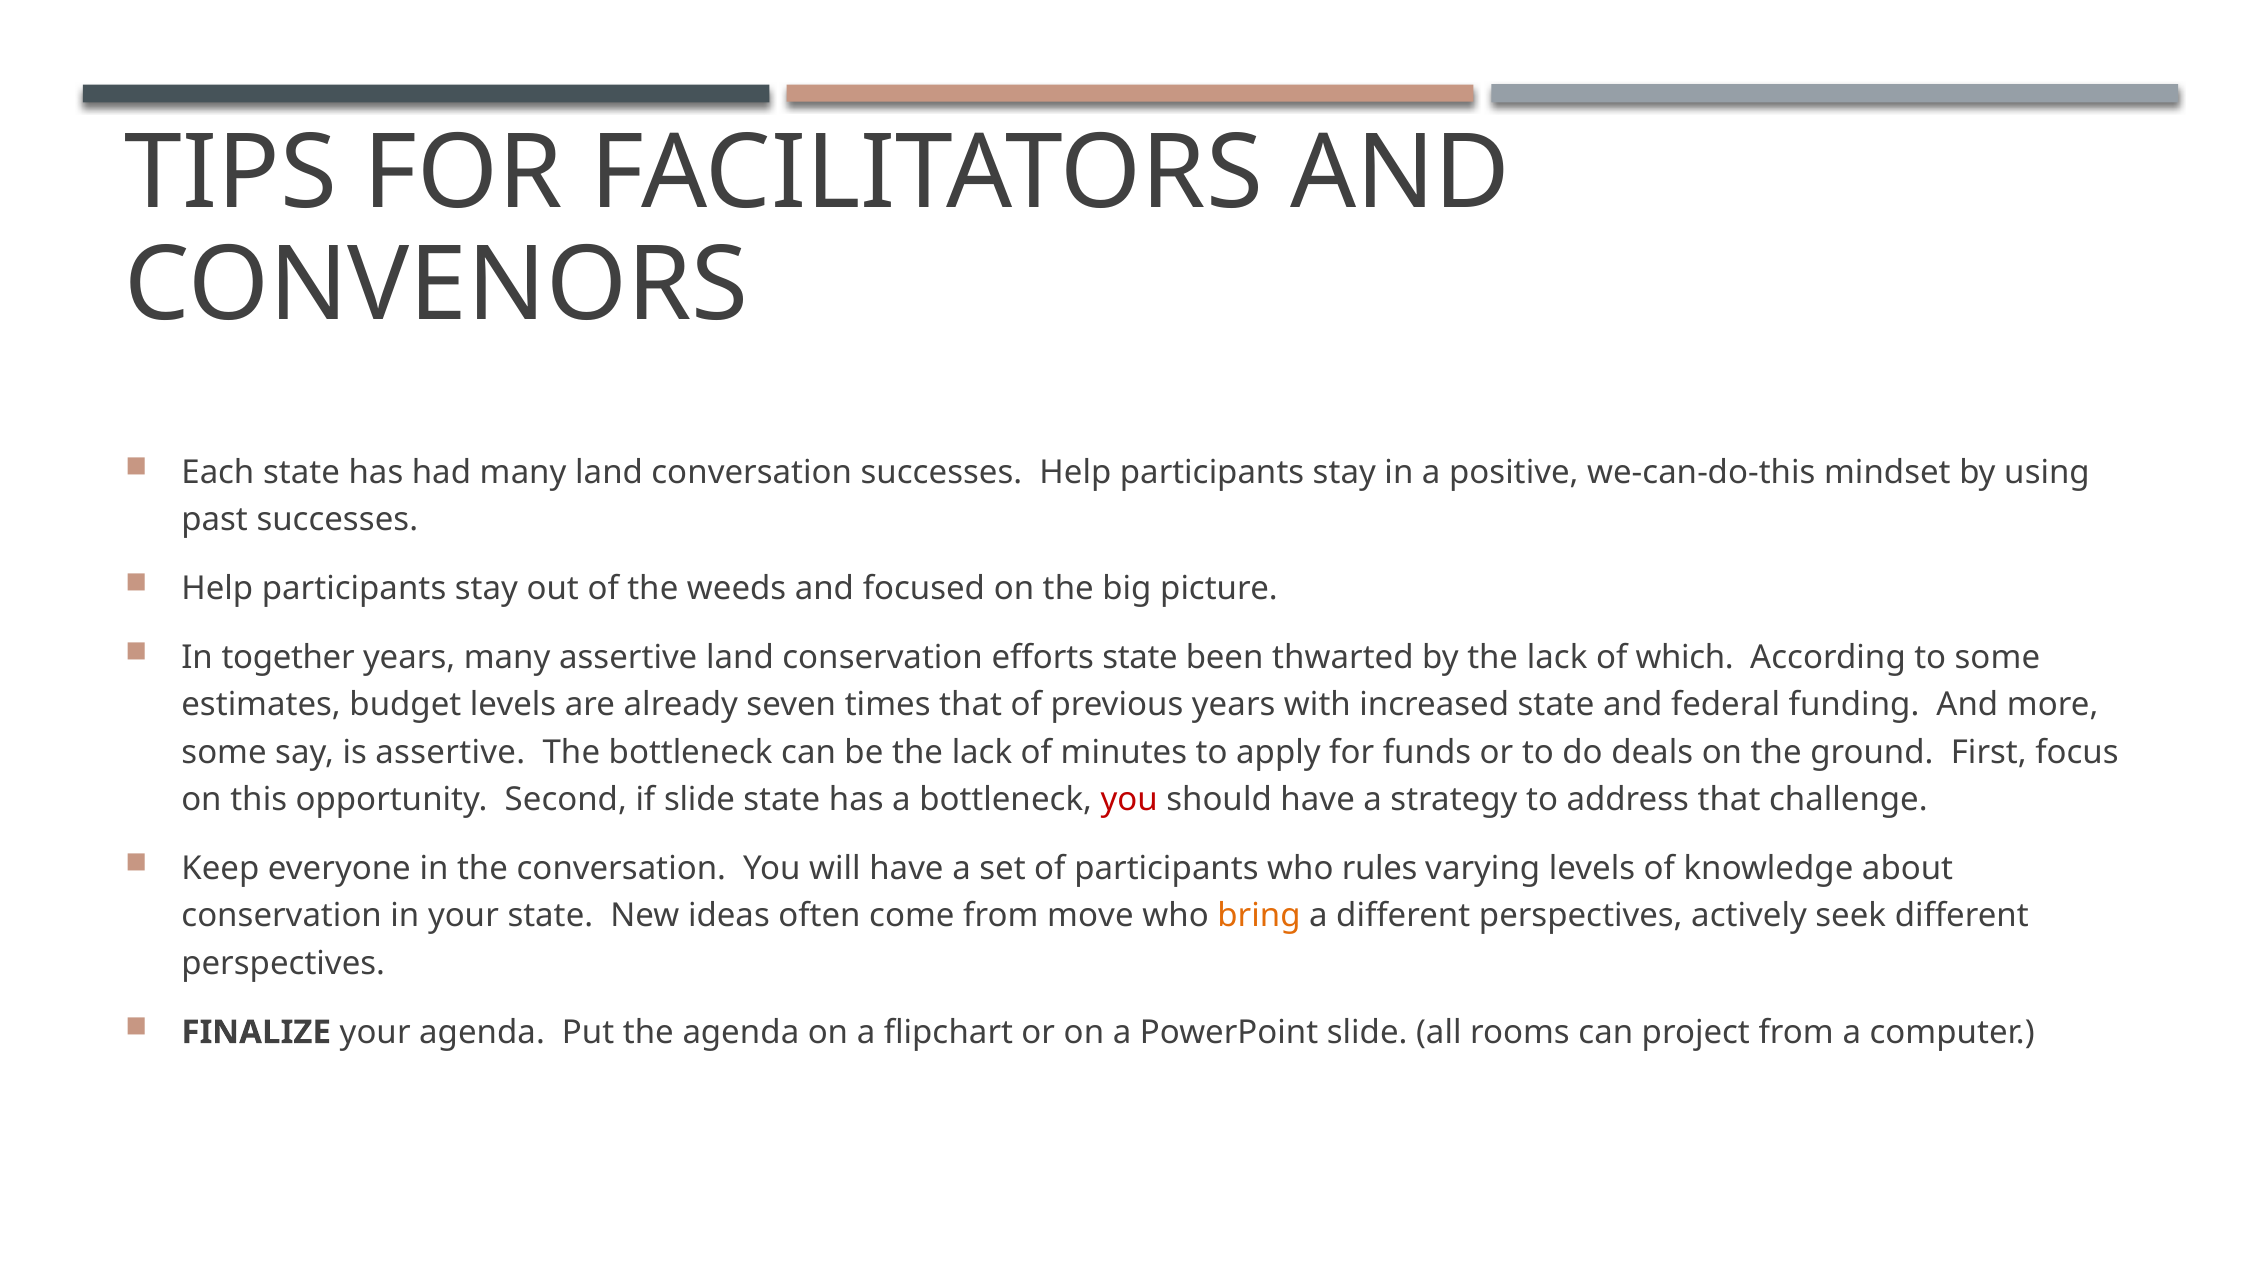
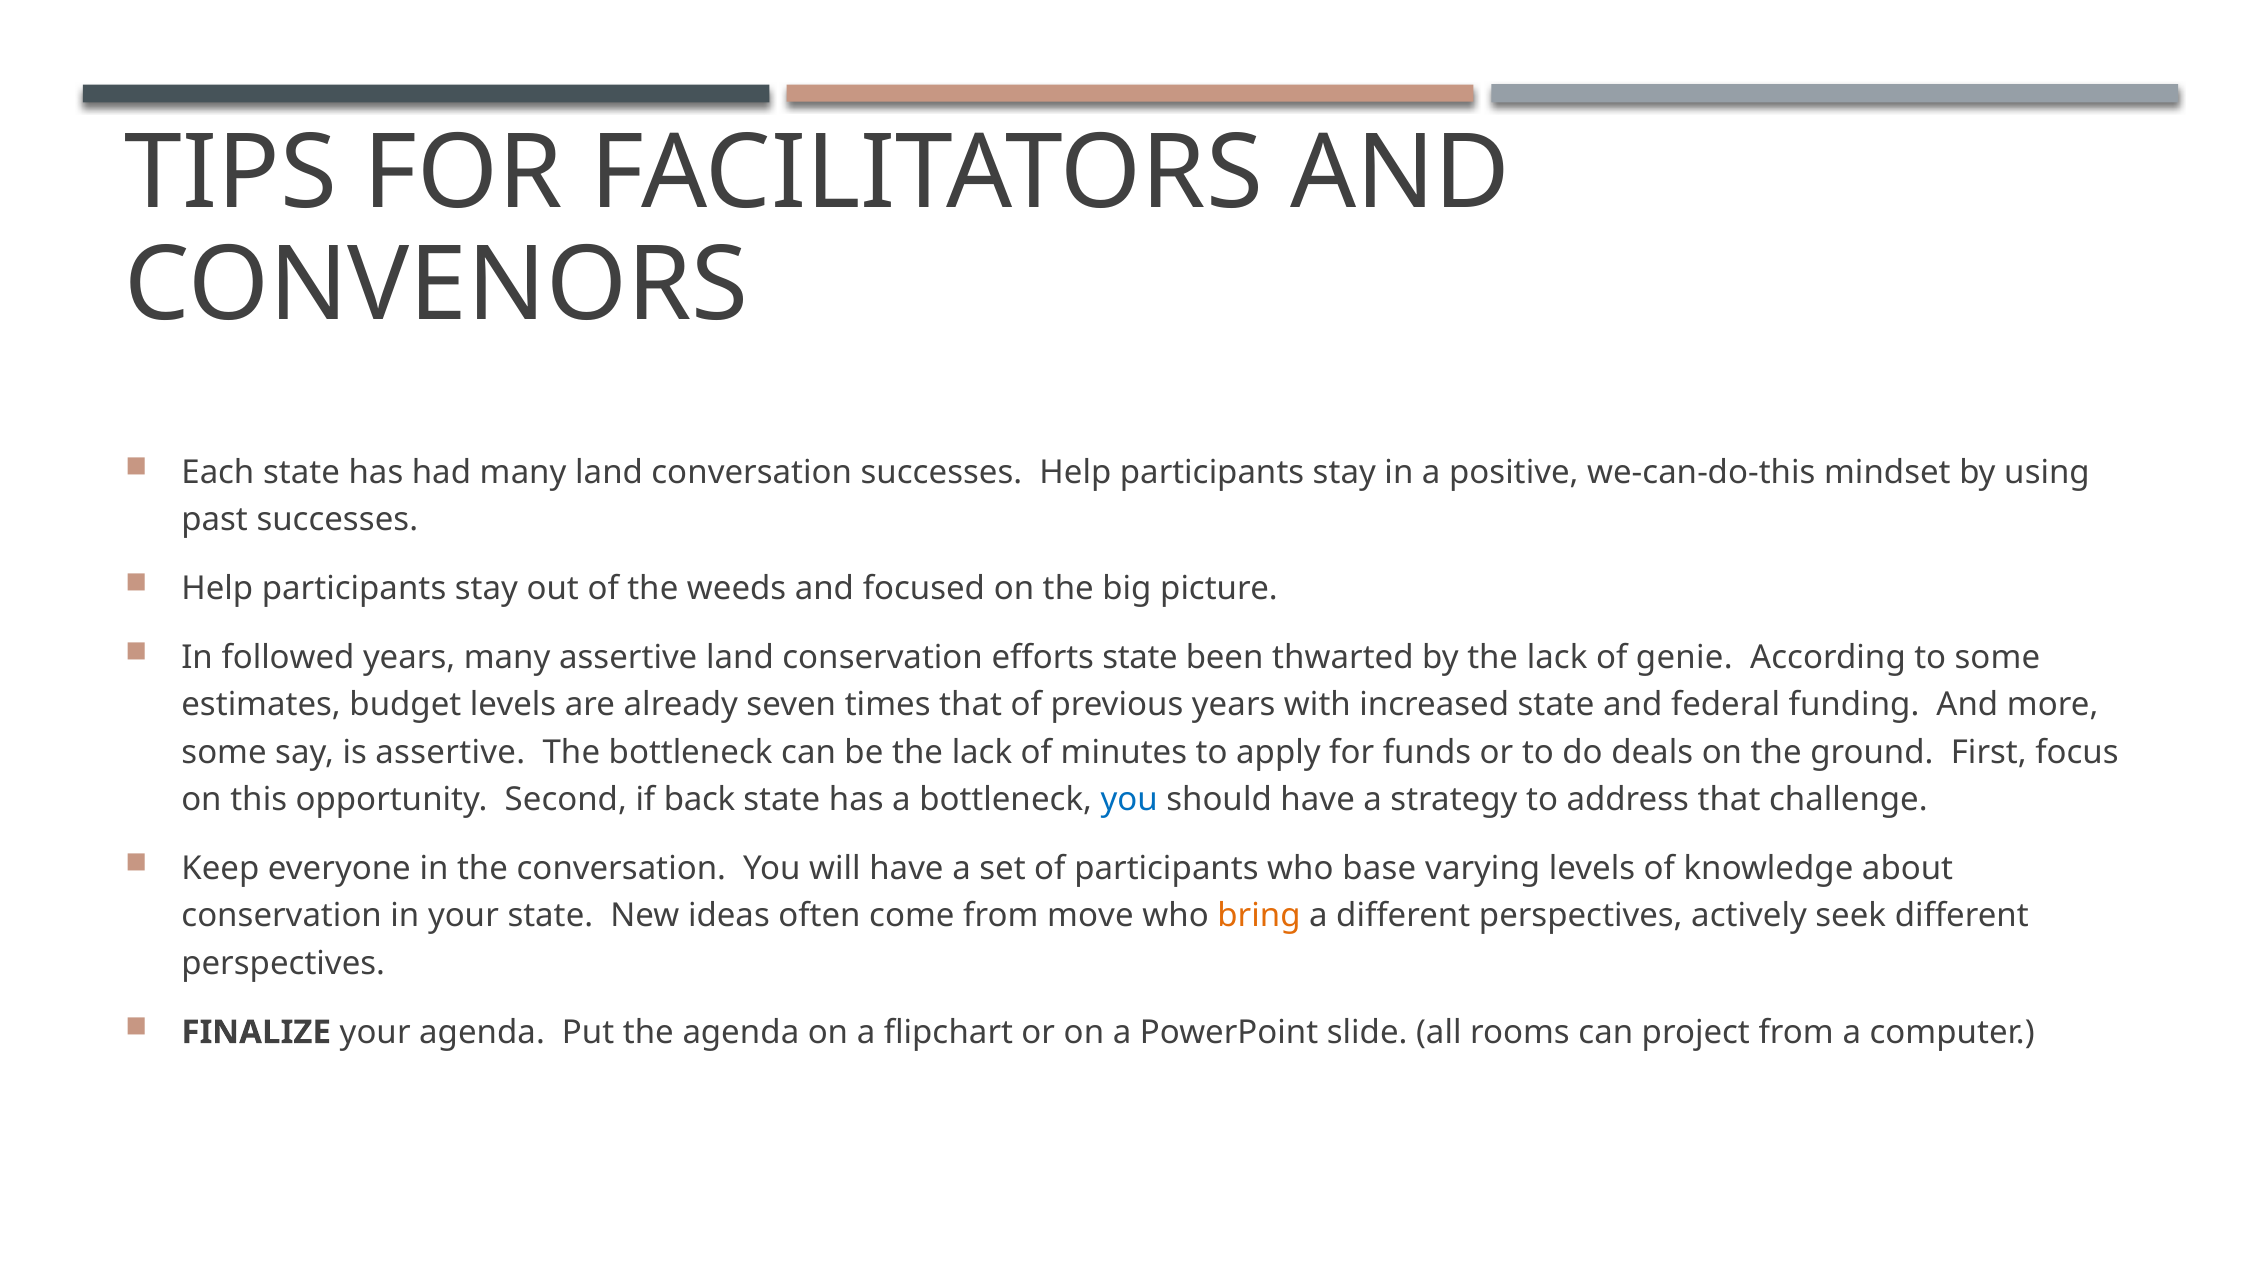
together: together -> followed
which: which -> genie
if slide: slide -> back
you at (1129, 800) colour: red -> blue
rules: rules -> base
